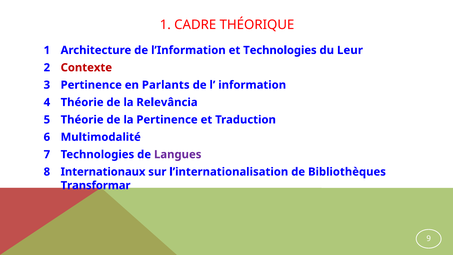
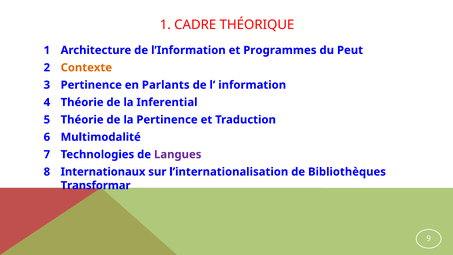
et Technologies: Technologies -> Programmes
Leur: Leur -> Peut
Contexte colour: red -> orange
Relevância: Relevância -> Inferential
